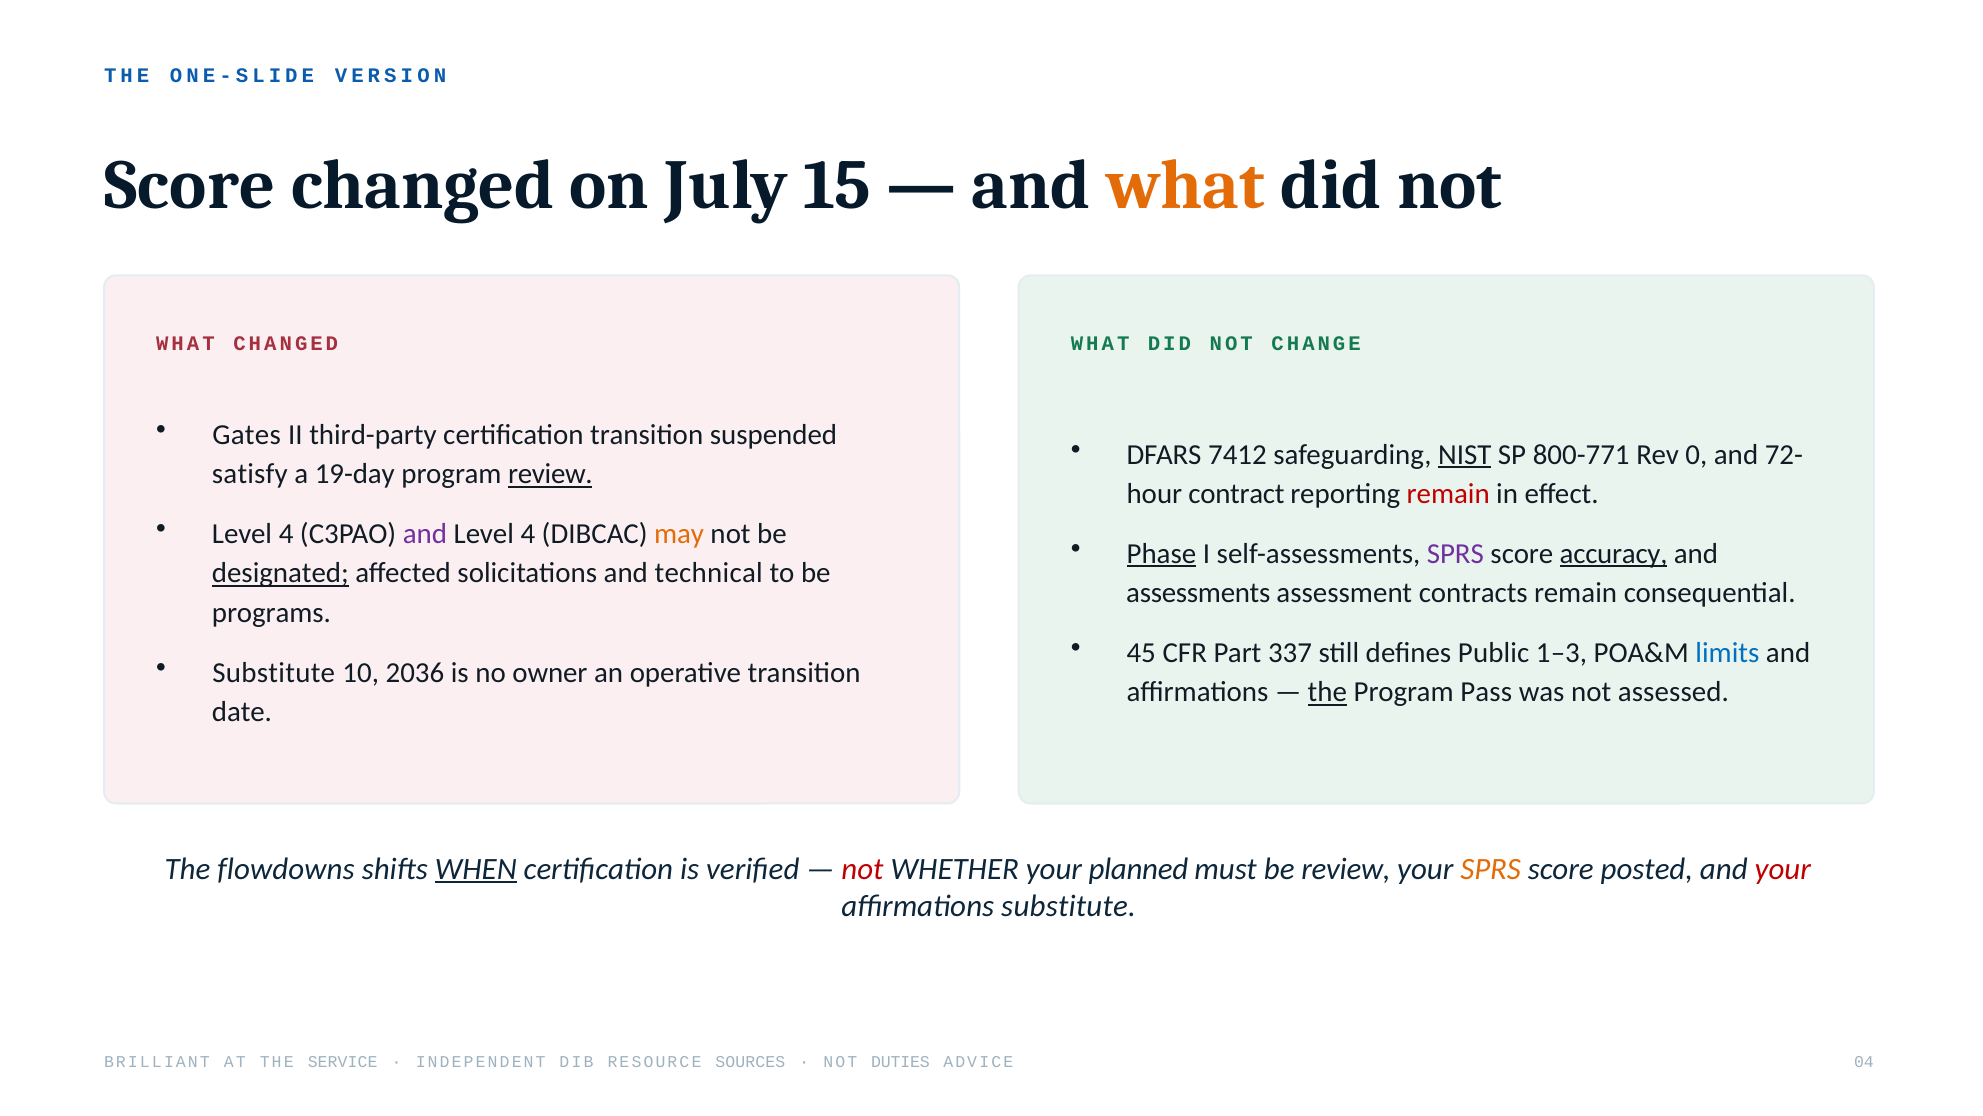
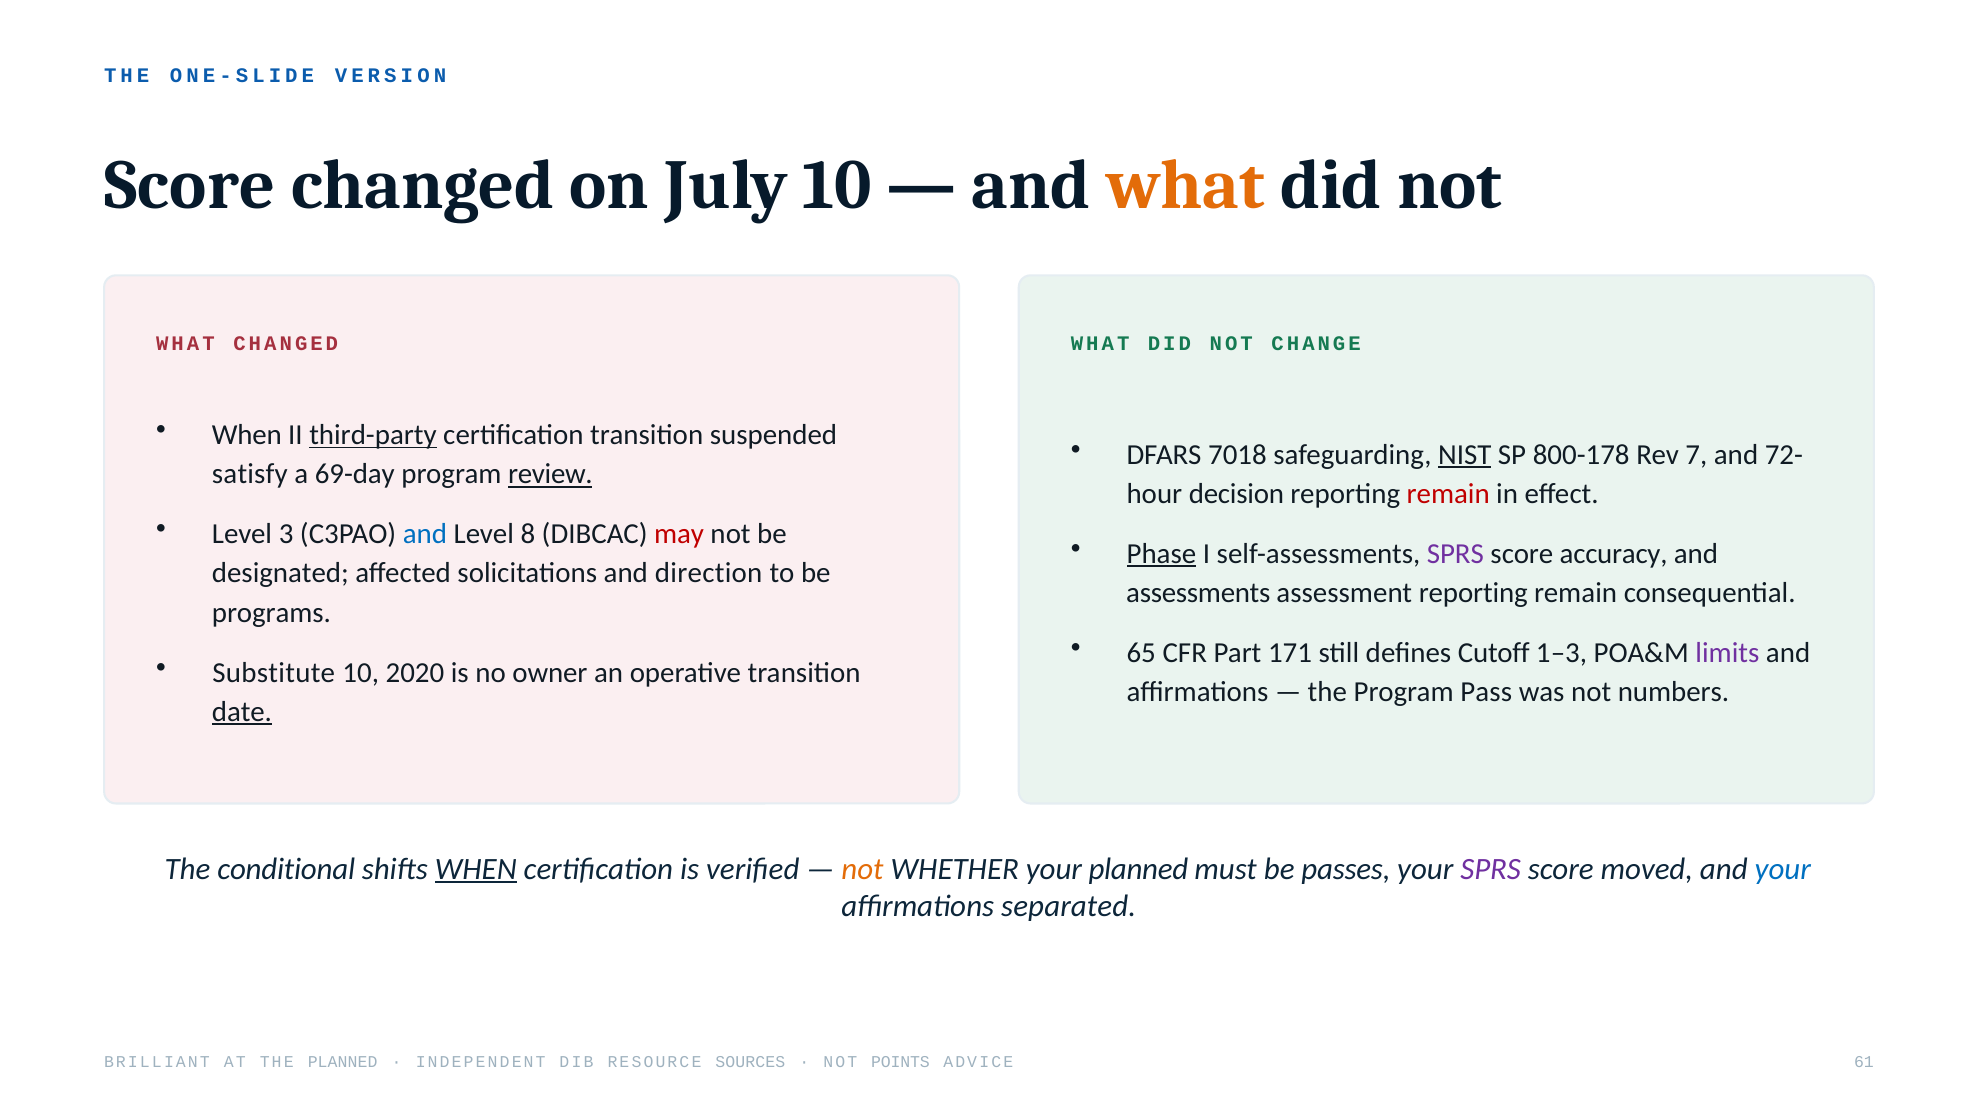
July 15: 15 -> 10
Gates at (247, 435): Gates -> When
third-party underline: none -> present
7412: 7412 -> 7018
800-771: 800-771 -> 800-178
0: 0 -> 7
19-day: 19-day -> 69-day
contract: contract -> decision
4 at (286, 534): 4 -> 3
and at (425, 534) colour: purple -> blue
4 at (528, 534): 4 -> 8
may colour: orange -> red
accuracy underline: present -> none
designated underline: present -> none
technical: technical -> direction
assessment contracts: contracts -> reporting
45: 45 -> 65
337: 337 -> 171
Public: Public -> Cutoff
limits colour: blue -> purple
2036: 2036 -> 2020
the at (1327, 692) underline: present -> none
assessed: assessed -> numbers
date underline: none -> present
flowdowns: flowdowns -> conditional
not at (863, 868) colour: red -> orange
be review: review -> passes
SPRS at (1491, 868) colour: orange -> purple
posted: posted -> moved
your at (1783, 868) colour: red -> blue
affirmations substitute: substitute -> separated
THE SERVICE: SERVICE -> PLANNED
DUTIES: DUTIES -> POINTS
04: 04 -> 61
